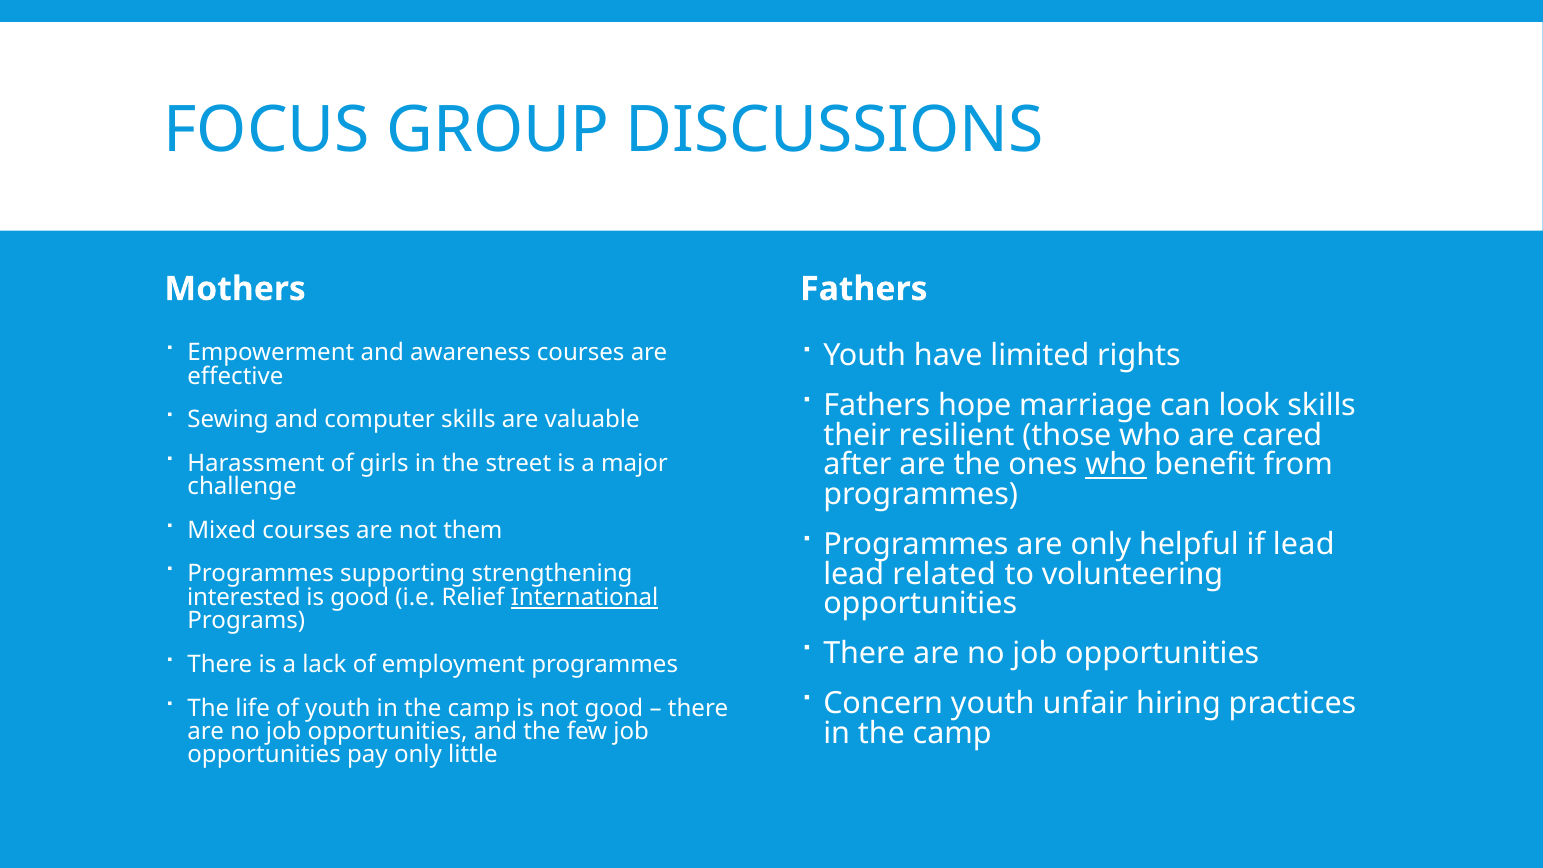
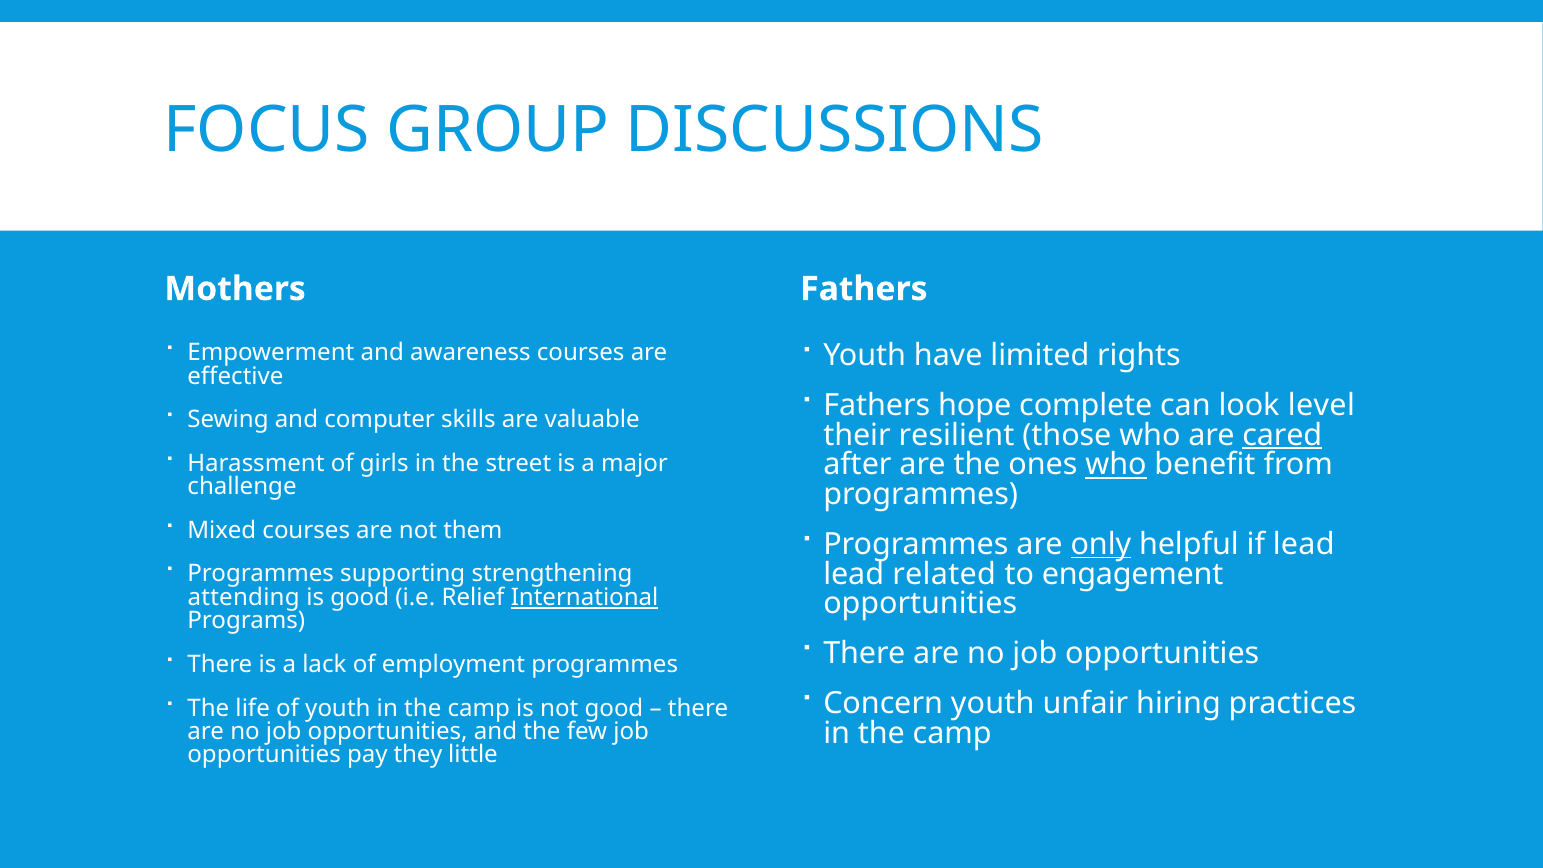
marriage: marriage -> complete
look skills: skills -> level
cared underline: none -> present
only at (1101, 544) underline: none -> present
volunteering: volunteering -> engagement
interested: interested -> attending
pay only: only -> they
